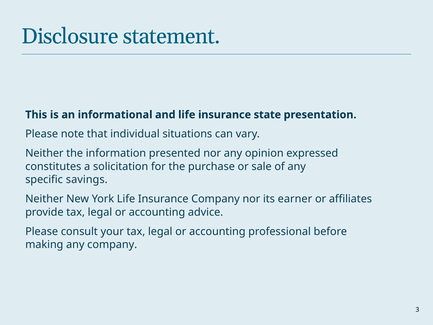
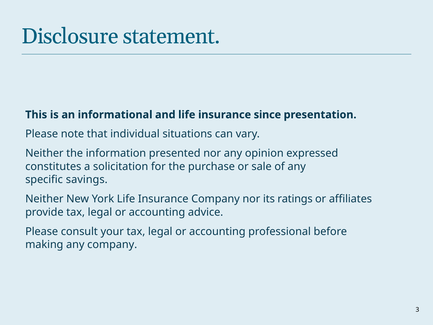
state: state -> since
earner: earner -> ratings
